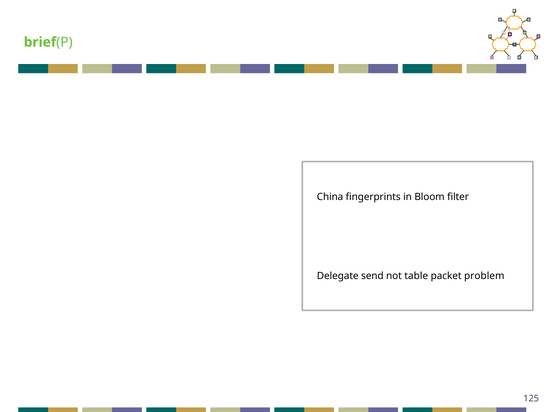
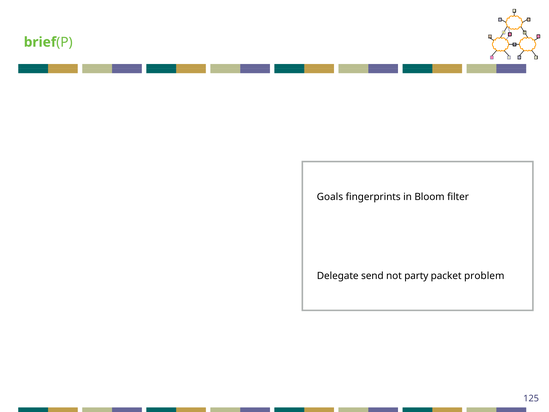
China: China -> Goals
table: table -> party
